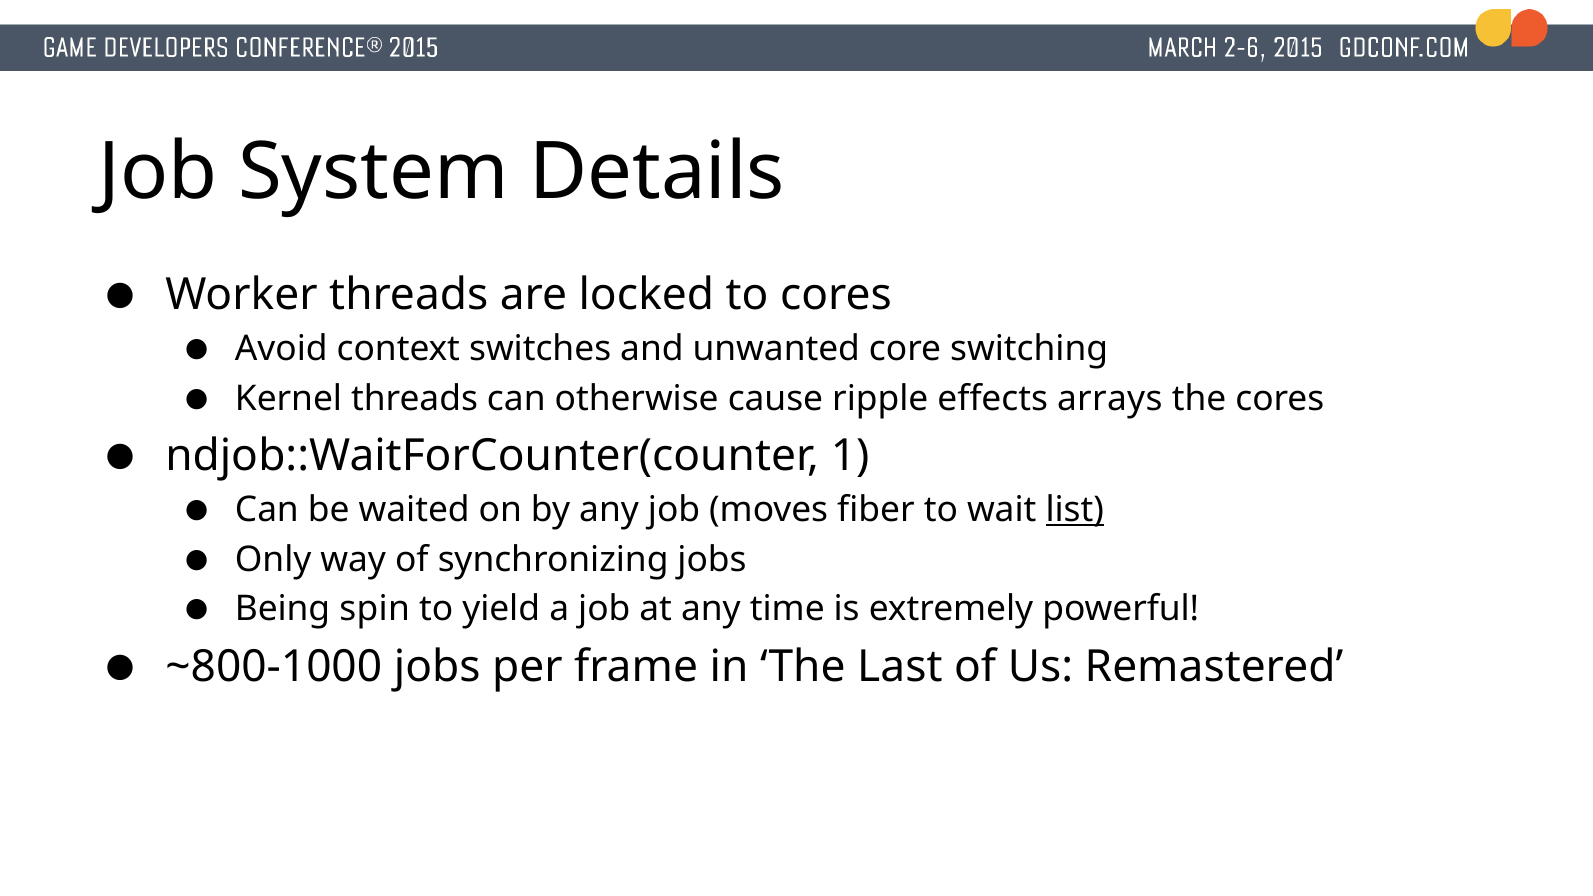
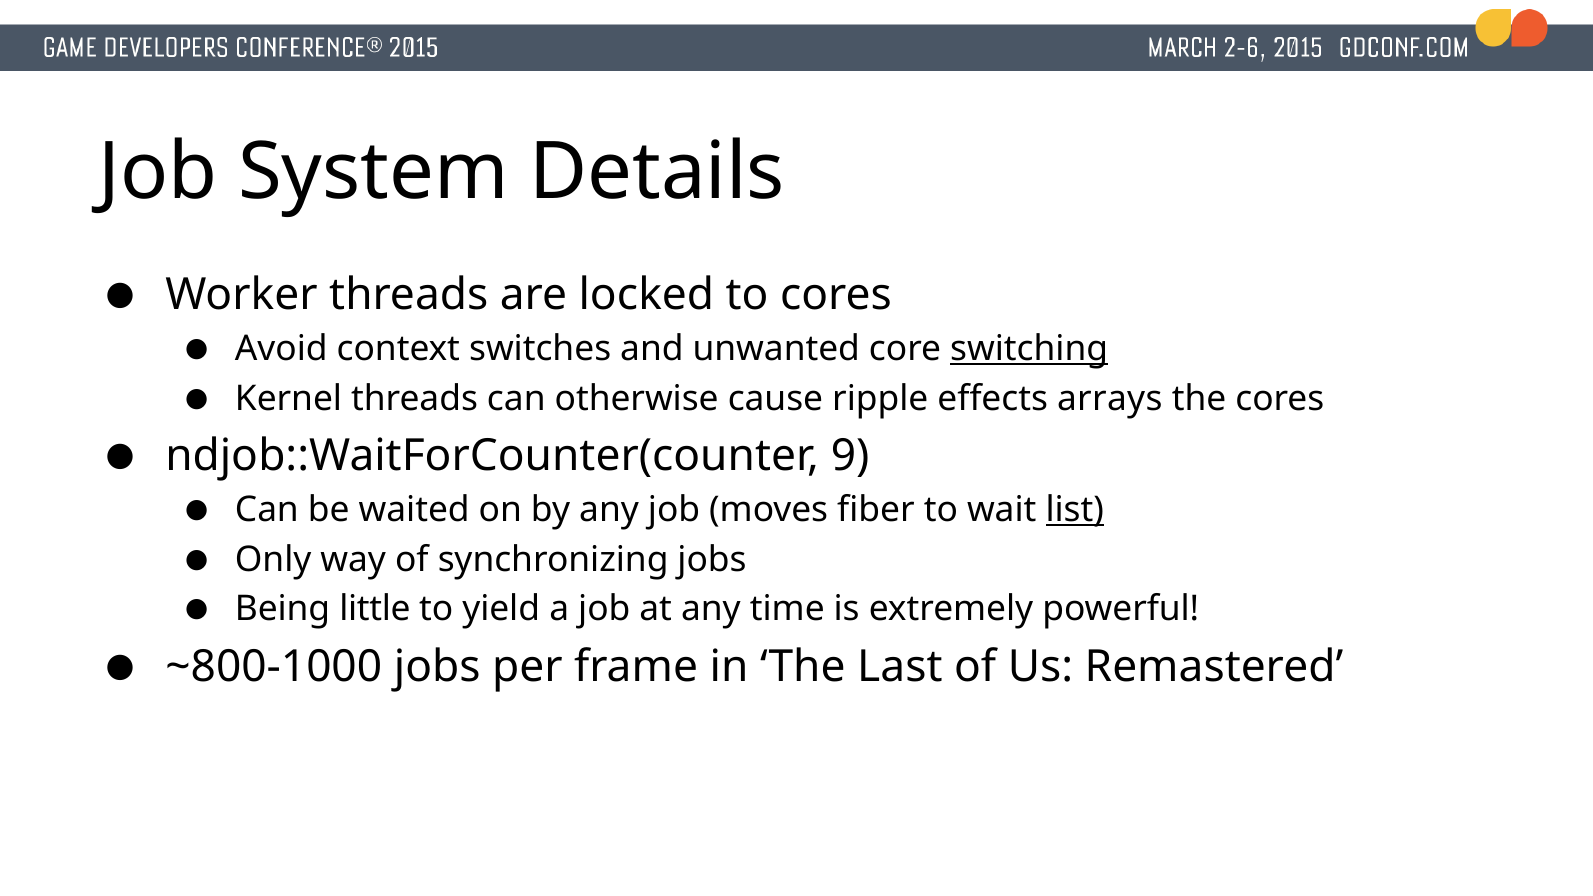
switching underline: none -> present
1: 1 -> 9
spin: spin -> little
